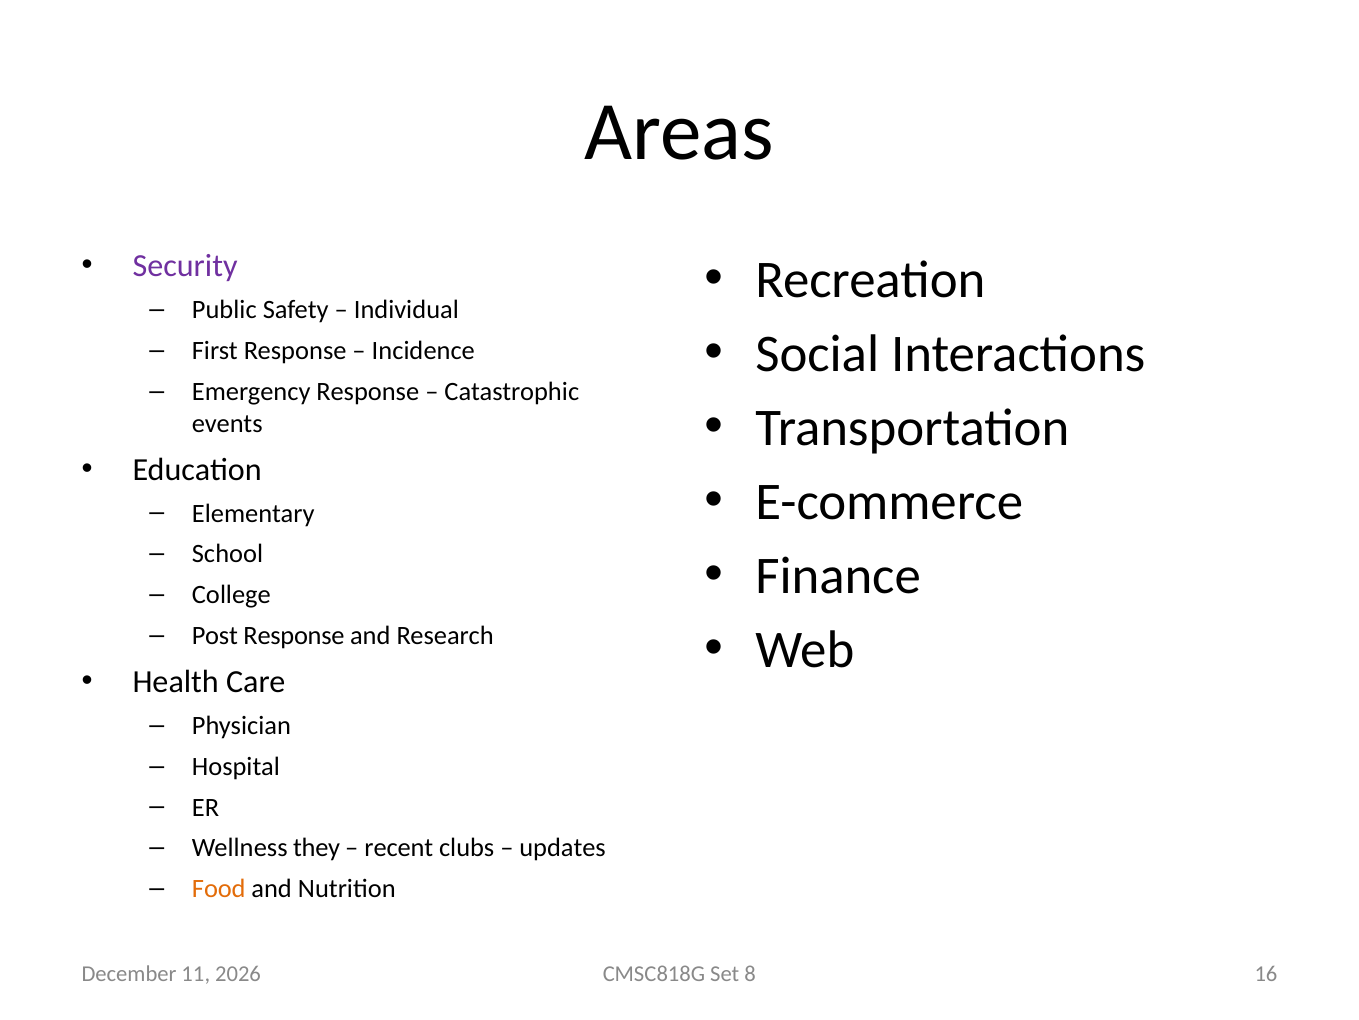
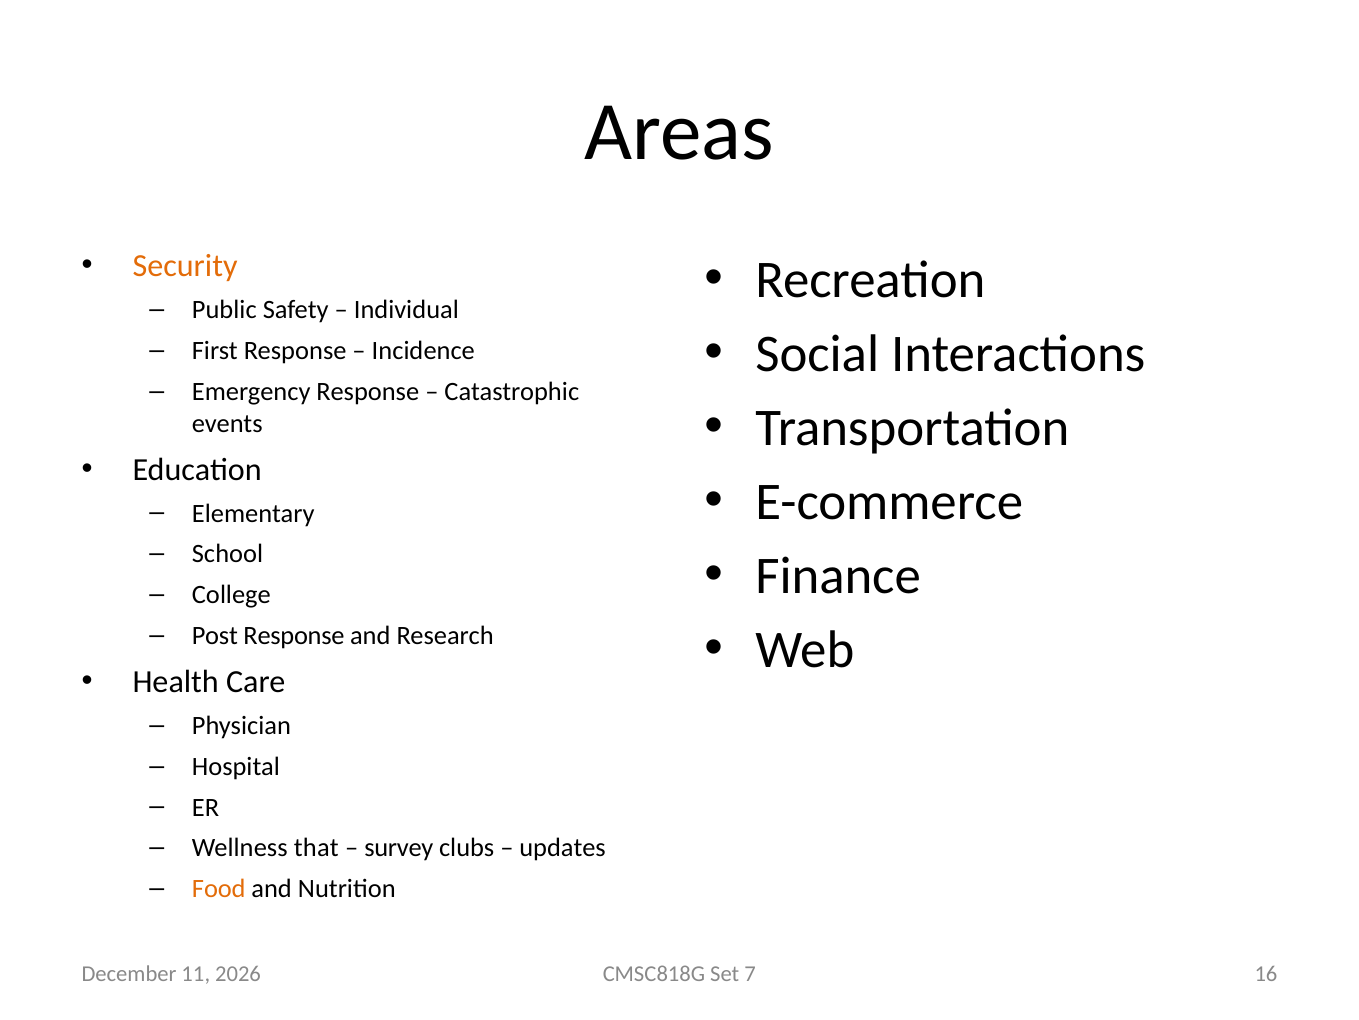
Security colour: purple -> orange
they: they -> that
recent: recent -> survey
8: 8 -> 7
